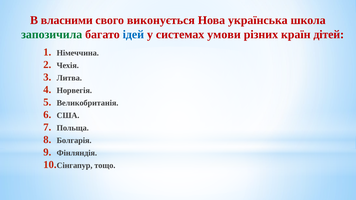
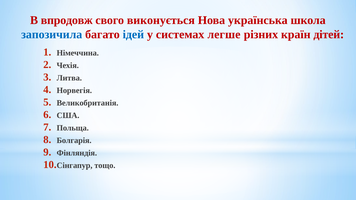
власними: власними -> впродовж
запозичила colour: green -> blue
умови: умови -> легше
